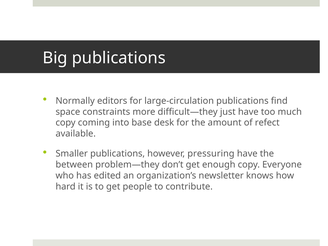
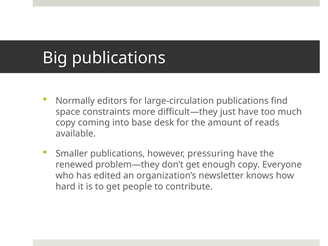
refect: refect -> reads
between: between -> renewed
